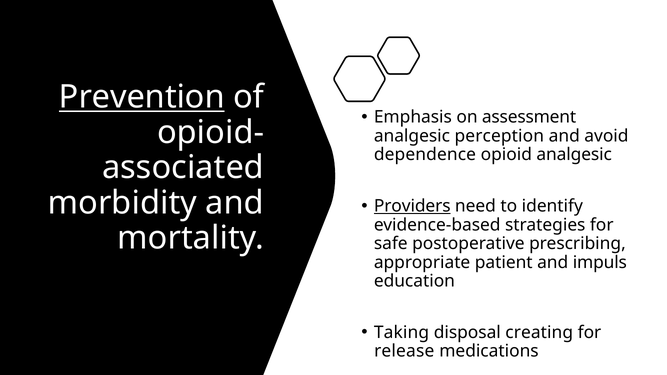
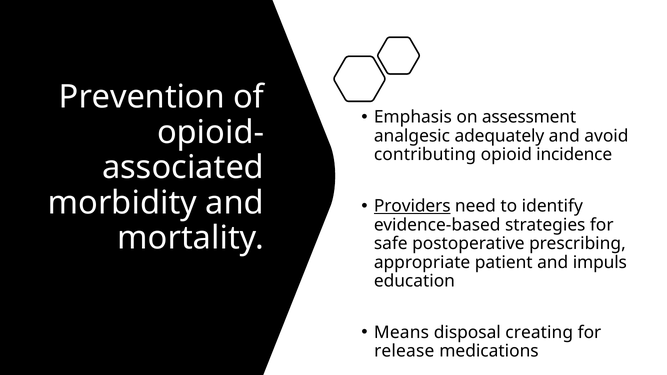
Prevention underline: present -> none
perception: perception -> adequately
dependence: dependence -> contributing
opioid analgesic: analgesic -> incidence
Taking: Taking -> Means
